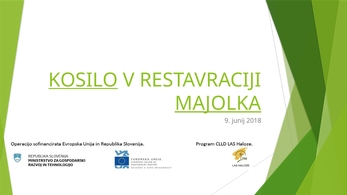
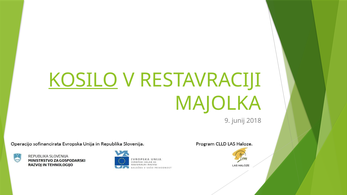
MAJOLKA underline: present -> none
